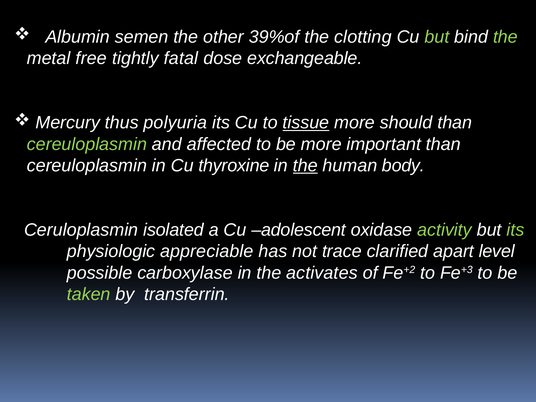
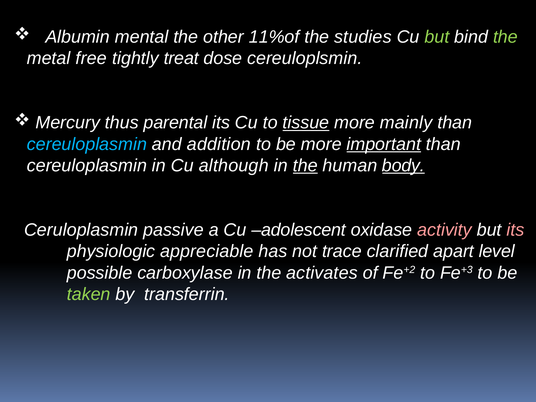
semen: semen -> mental
39%of: 39%of -> 11%of
clotting: clotting -> studies
fatal: fatal -> treat
exchangeable: exchangeable -> cereuloplsmin
polyuria: polyuria -> parental
should: should -> mainly
cereuloplasmin at (87, 144) colour: light green -> light blue
affected: affected -> addition
important underline: none -> present
thyroxine: thyroxine -> although
body underline: none -> present
isolated: isolated -> passive
activity colour: light green -> pink
its at (516, 230) colour: light green -> pink
